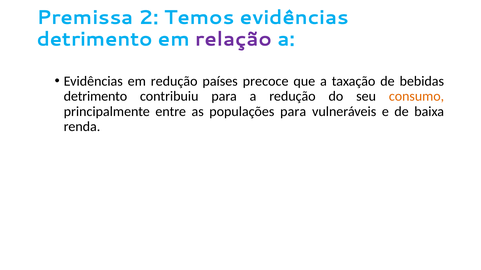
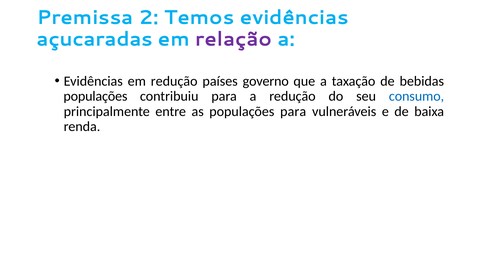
detrimento at (95, 39): detrimento -> açucaradas
precoce: precoce -> governo
detrimento at (95, 96): detrimento -> populações
consumo colour: orange -> blue
